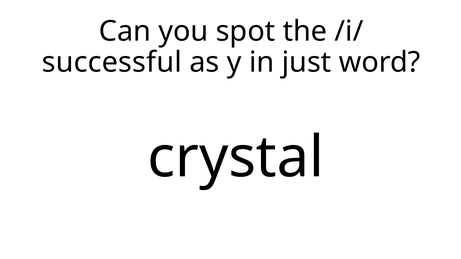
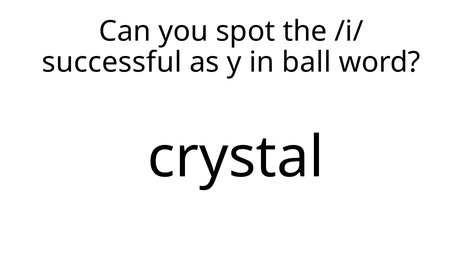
just: just -> ball
